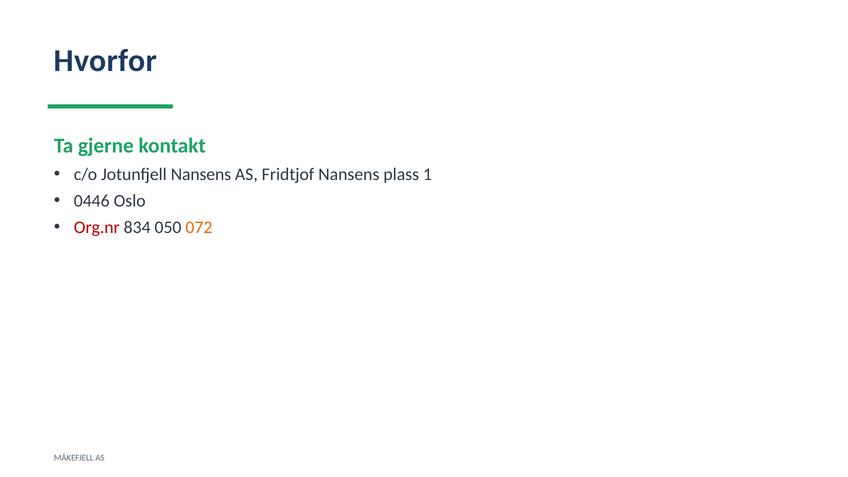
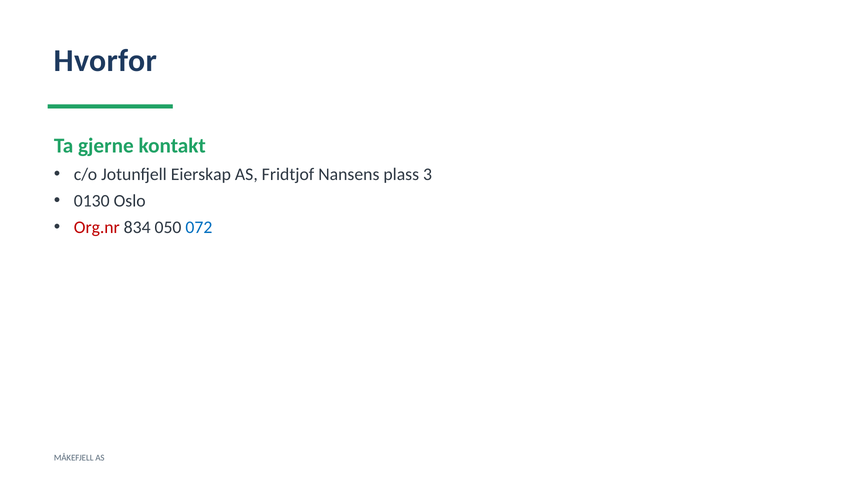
Jotunfjell Nansens: Nansens -> Eierskap
1: 1 -> 3
0446: 0446 -> 0130
072 colour: orange -> blue
